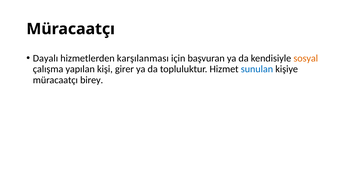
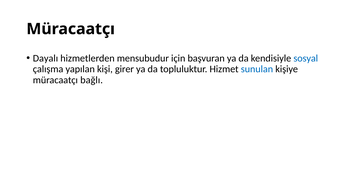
karşılanması: karşılanması -> mensubudur
sosyal colour: orange -> blue
birey: birey -> bağlı
